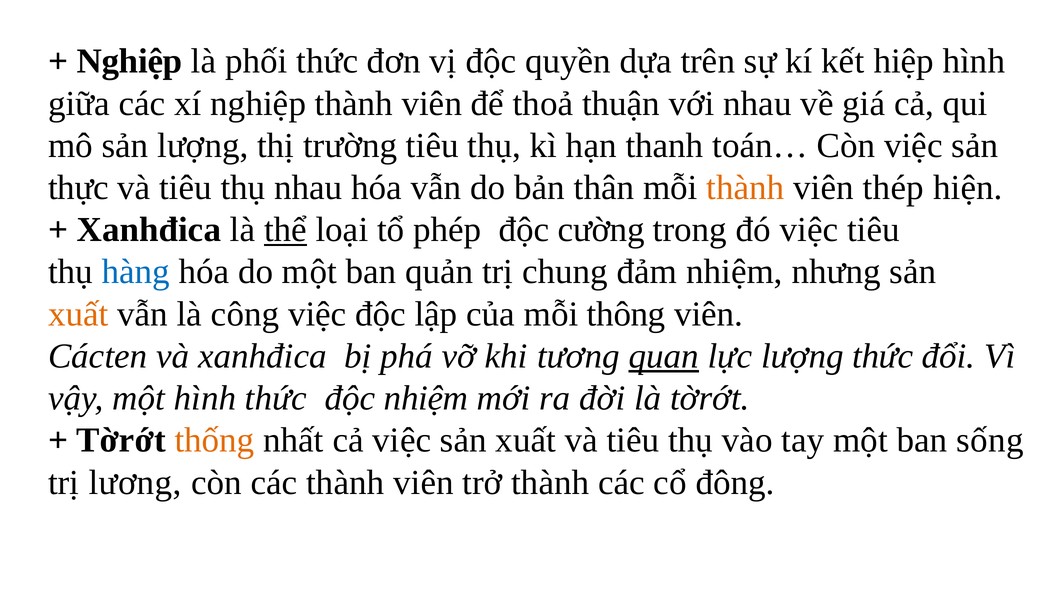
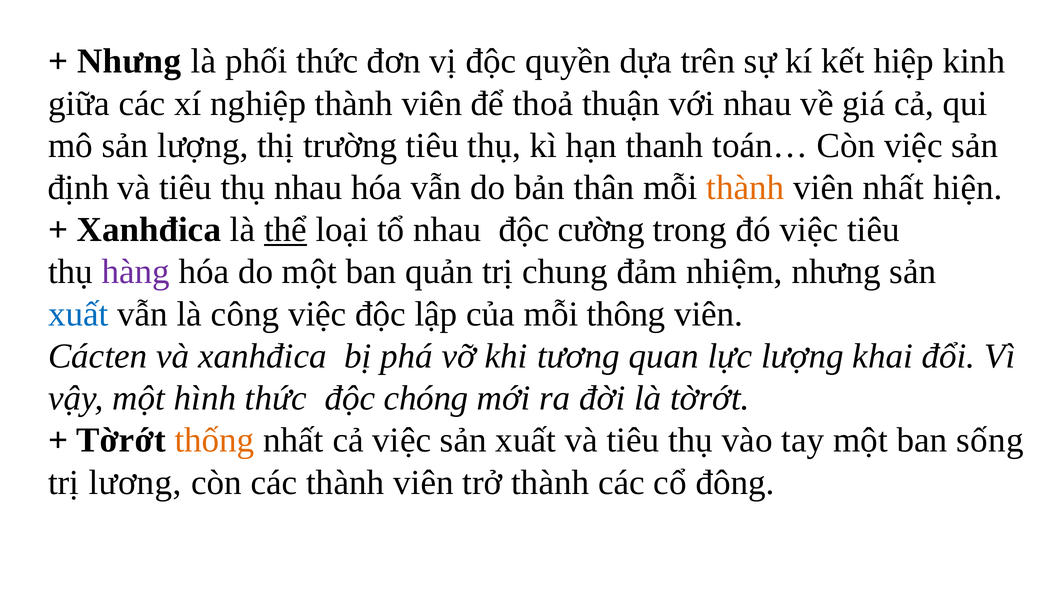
Nghiệp at (130, 61): Nghiệp -> Nhưng
hiệp hình: hình -> kinh
thực: thực -> định
thép at (893, 188): thép -> nhất
tổ phép: phép -> nhau
hàng colour: blue -> purple
xuất at (78, 314) colour: orange -> blue
quan underline: present -> none
lượng thức: thức -> khai
độc nhiệm: nhiệm -> chóng
